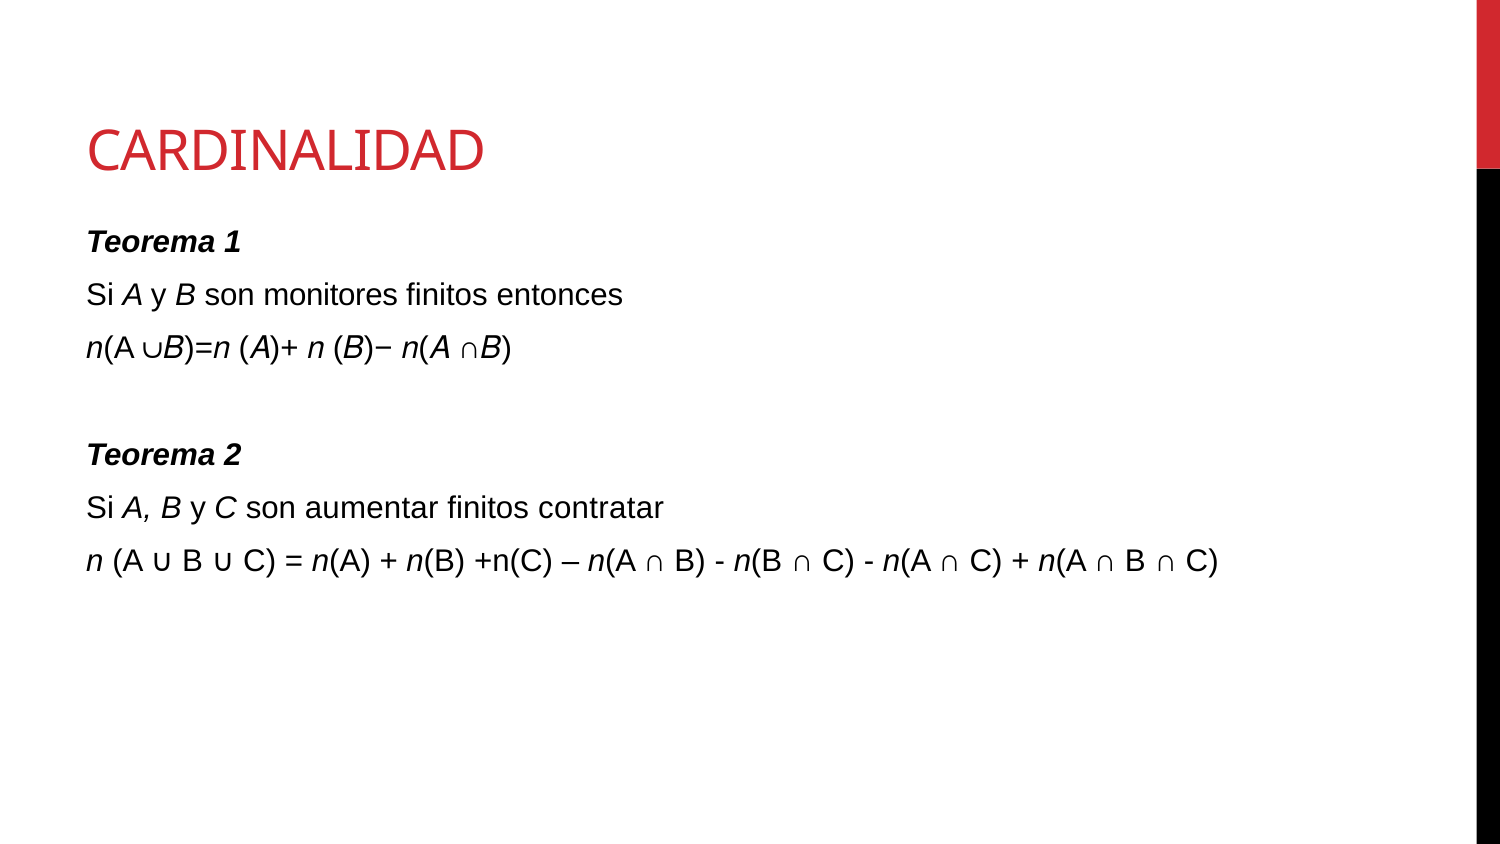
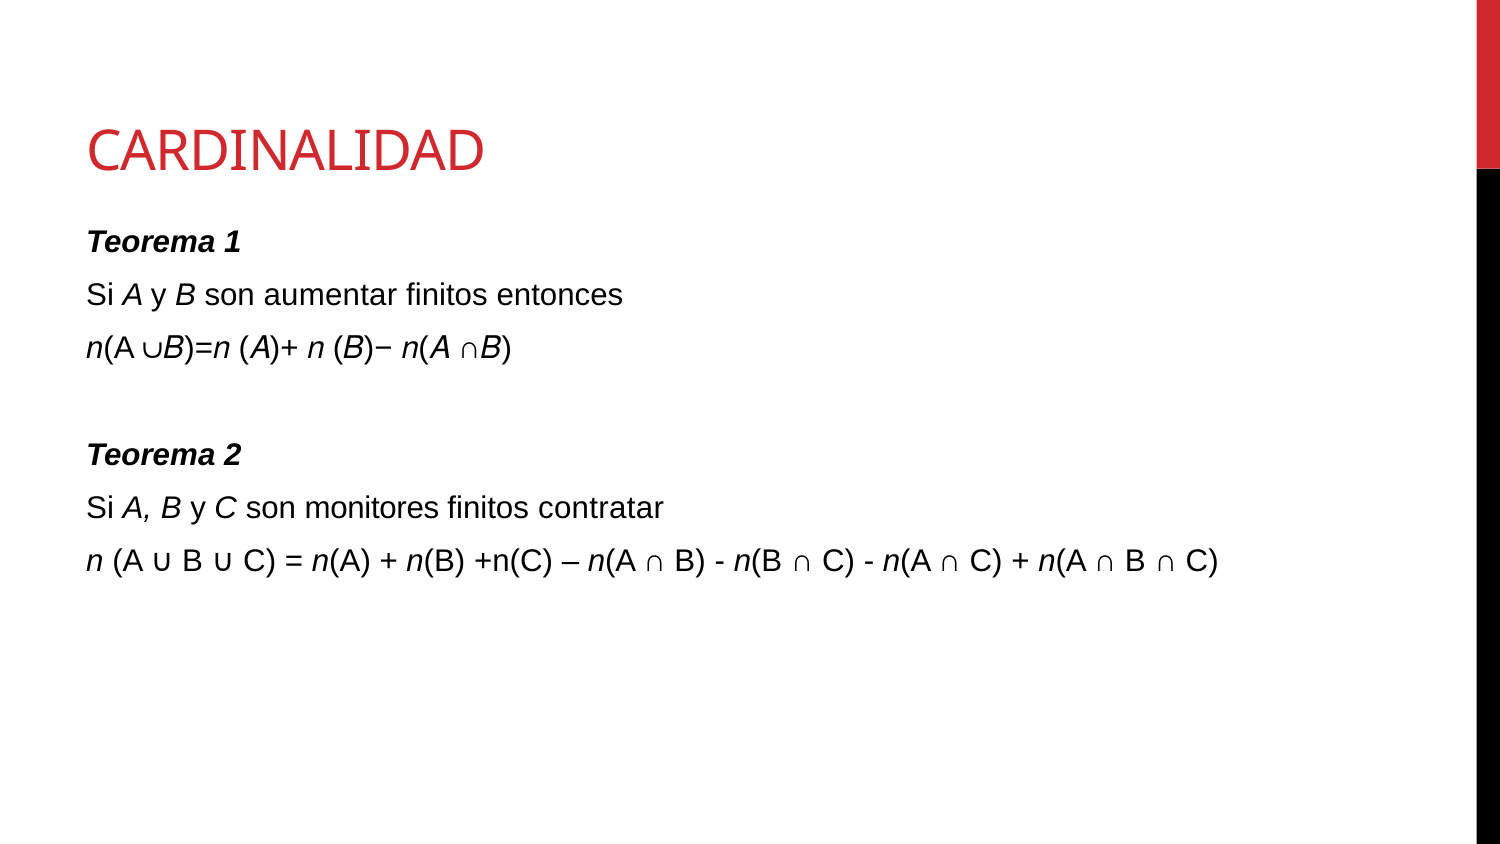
monitores: monitores -> aumentar
aumentar: aumentar -> monitores
